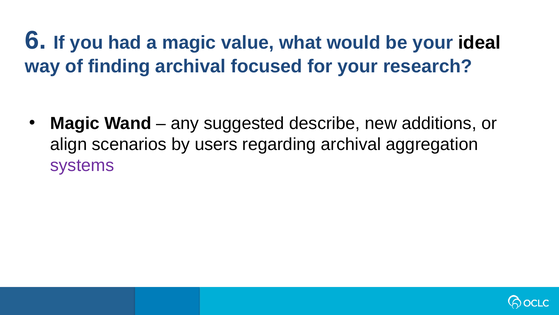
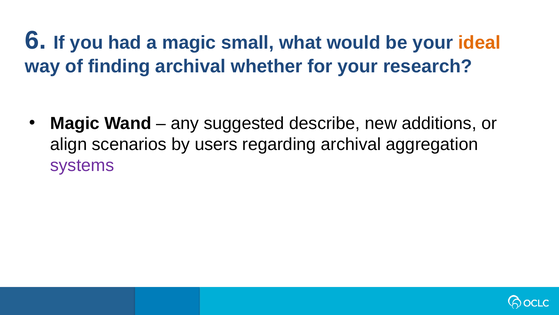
value: value -> small
ideal colour: black -> orange
focused: focused -> whether
